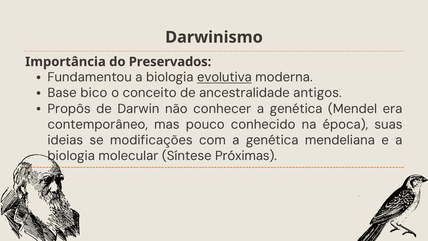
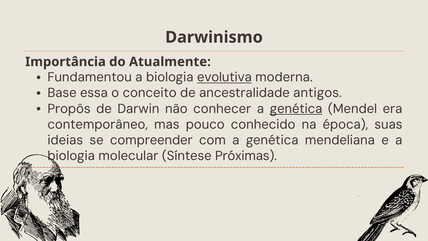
Preservados: Preservados -> Atualmente
bico: bico -> essa
genética at (296, 109) underline: none -> present
modificações: modificações -> compreender
